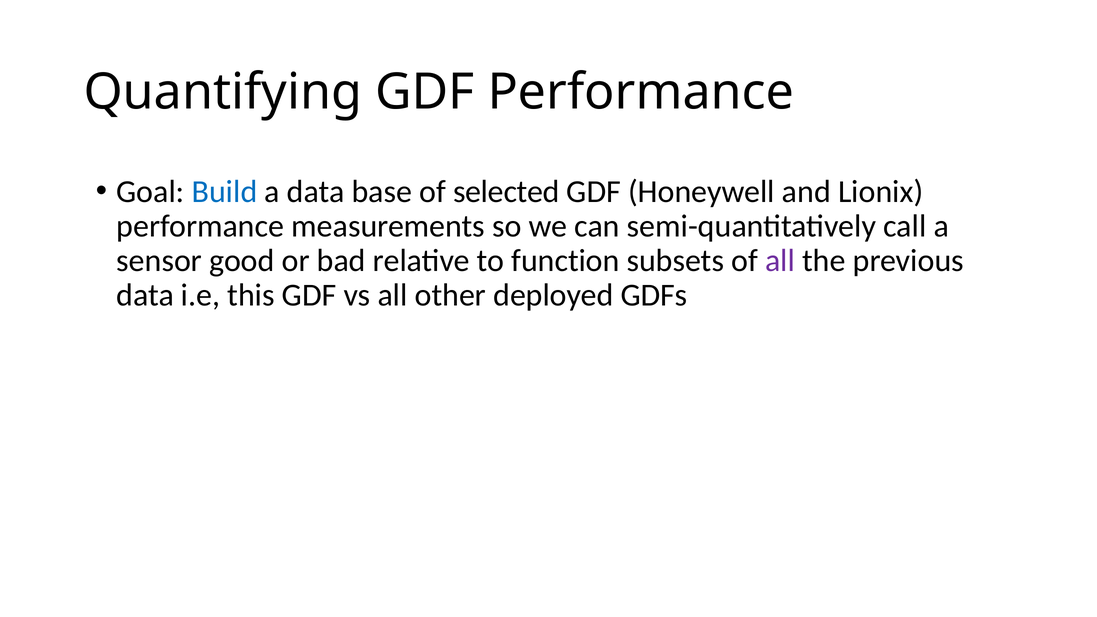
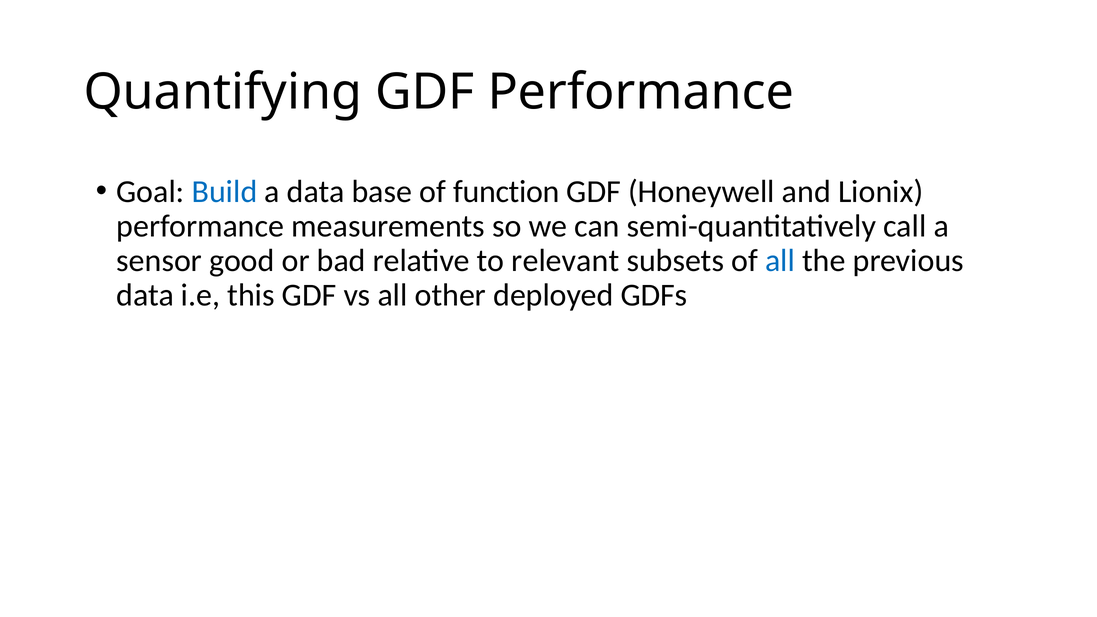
selected: selected -> function
function: function -> relevant
all at (780, 260) colour: purple -> blue
